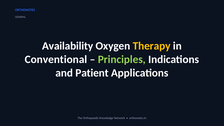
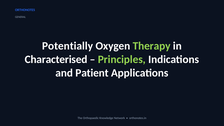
Availability: Availability -> Potentially
Therapy colour: yellow -> light green
Conventional: Conventional -> Characterised
